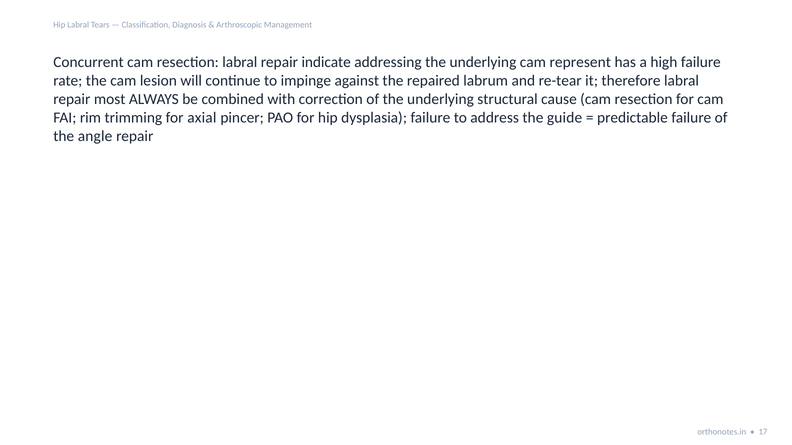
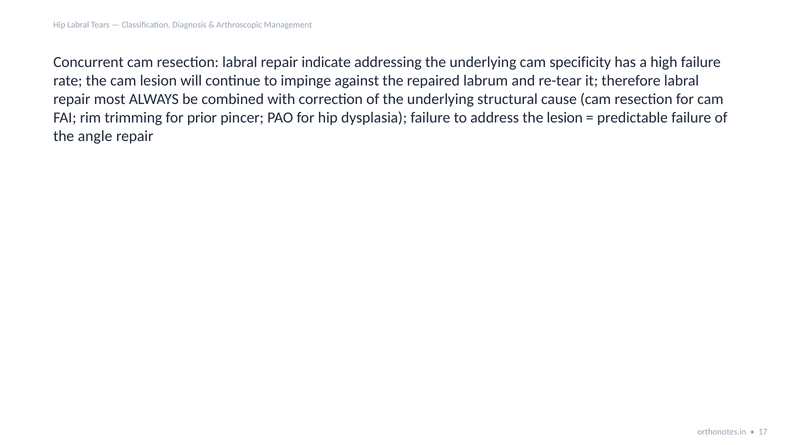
represent: represent -> specificity
axial: axial -> prior
the guide: guide -> lesion
